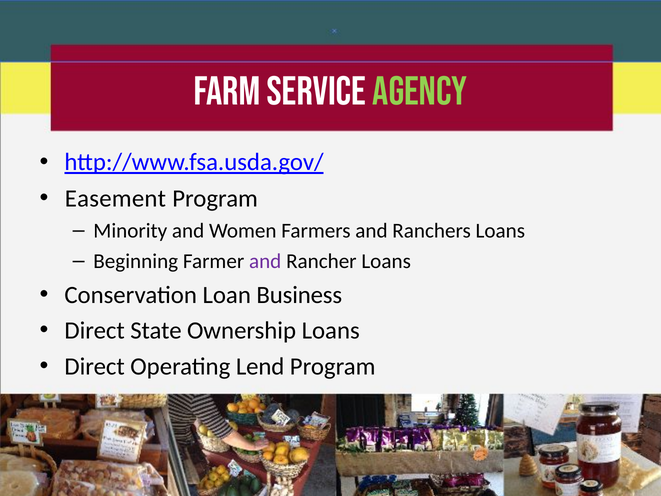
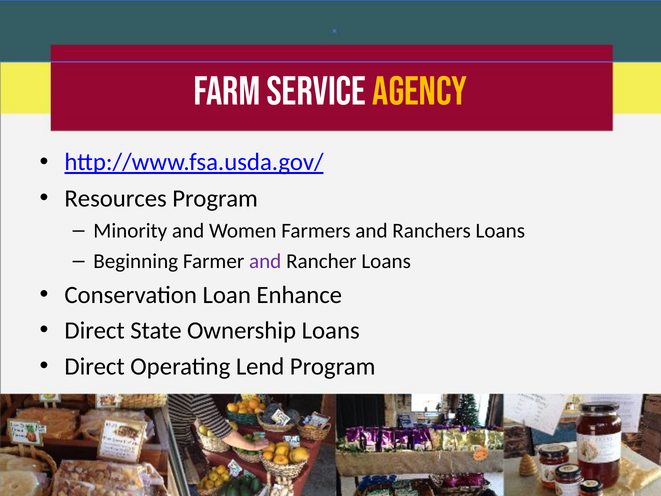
Agency colour: light green -> yellow
Easement: Easement -> Resources
Business: Business -> Enhance
